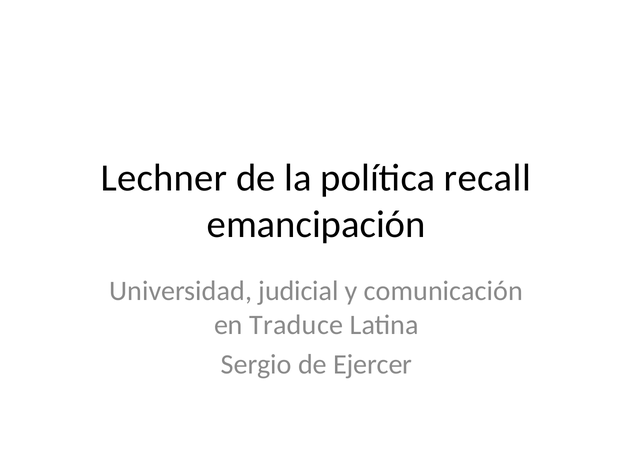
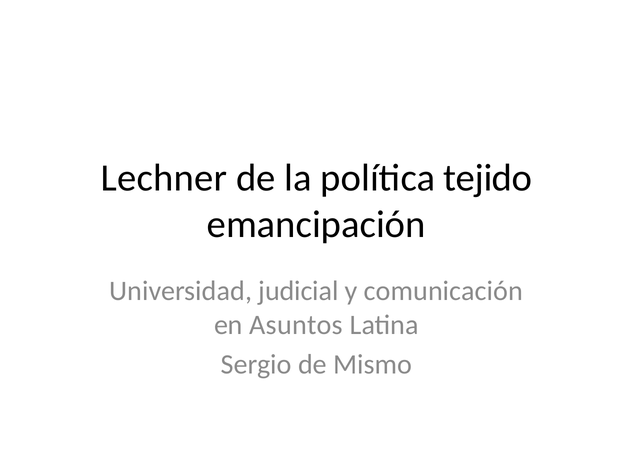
recall: recall -> tejido
Traduce: Traduce -> Asuntos
Ejercer: Ejercer -> Mismo
